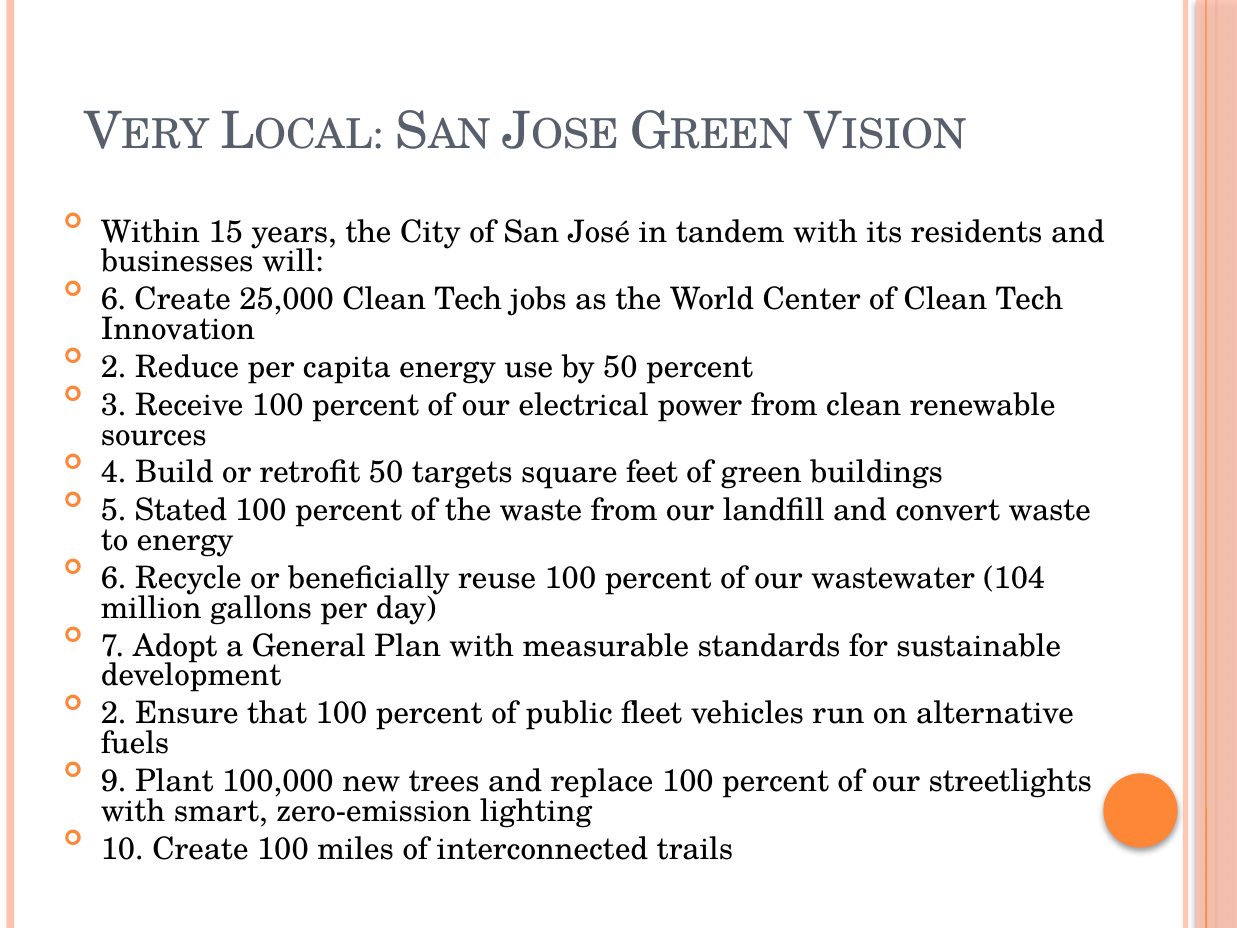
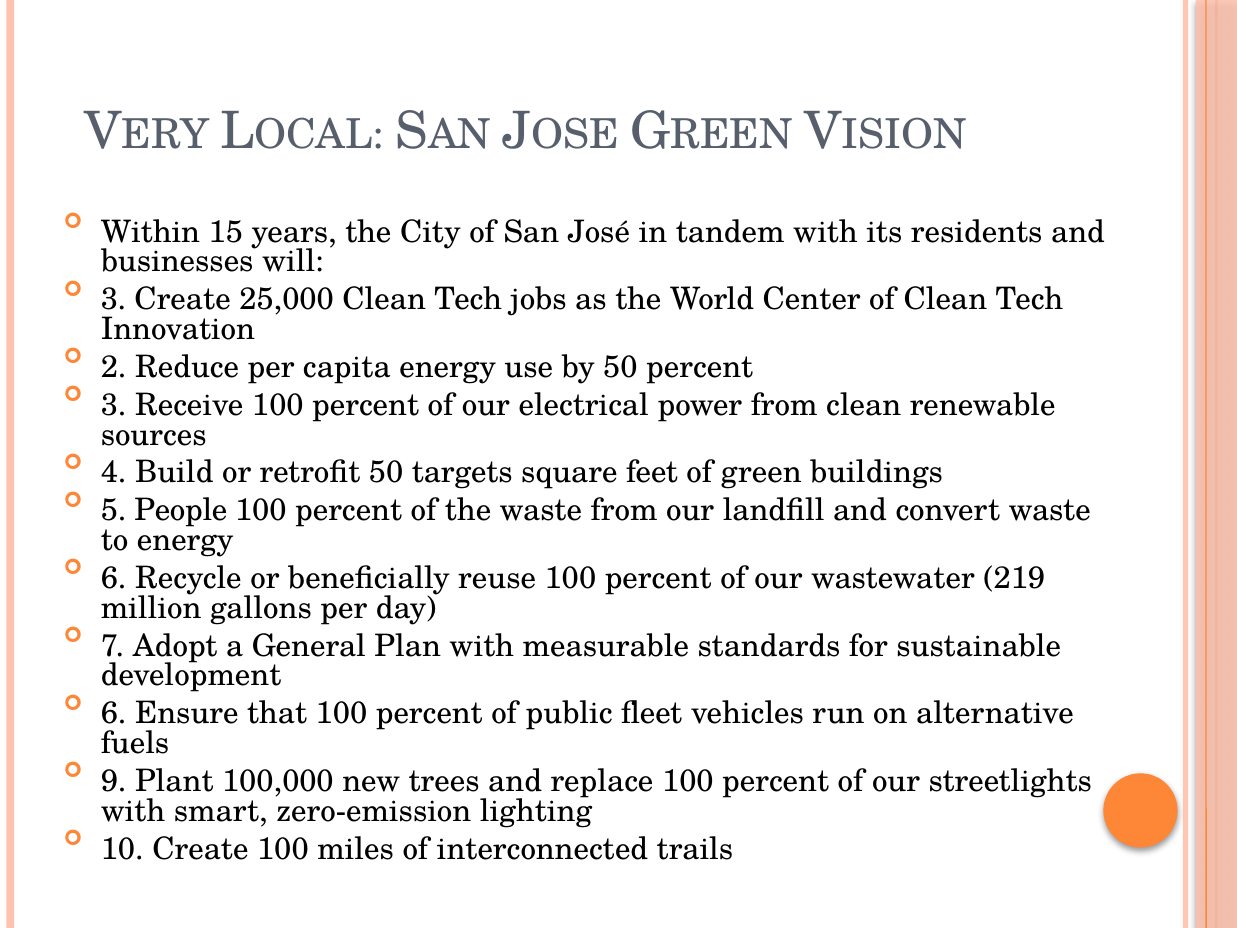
6 at (114, 299): 6 -> 3
Stated: Stated -> People
104: 104 -> 219
2 at (114, 713): 2 -> 6
